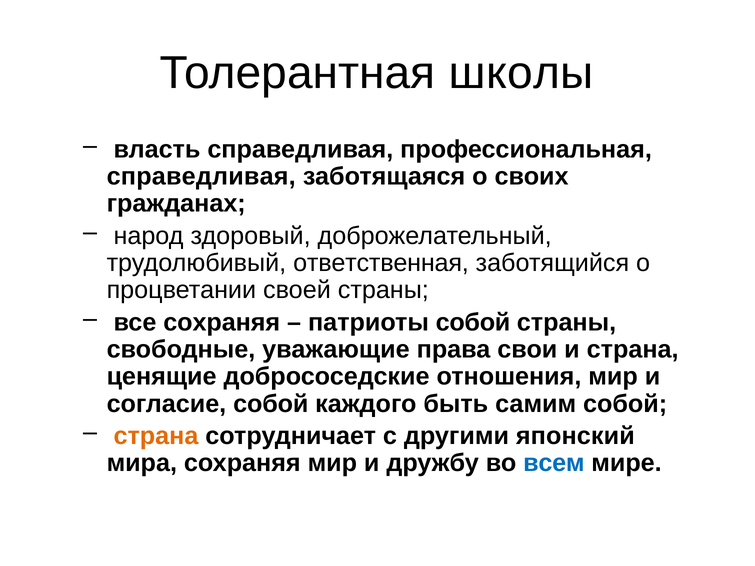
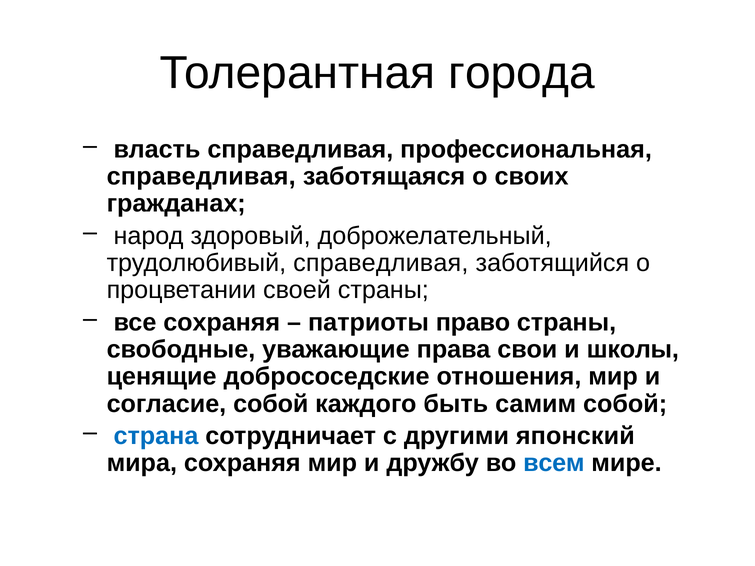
школы: школы -> города
трудолюбивый ответственная: ответственная -> справедливая
патриоты собой: собой -> право
и страна: страна -> школы
страна at (156, 436) colour: orange -> blue
